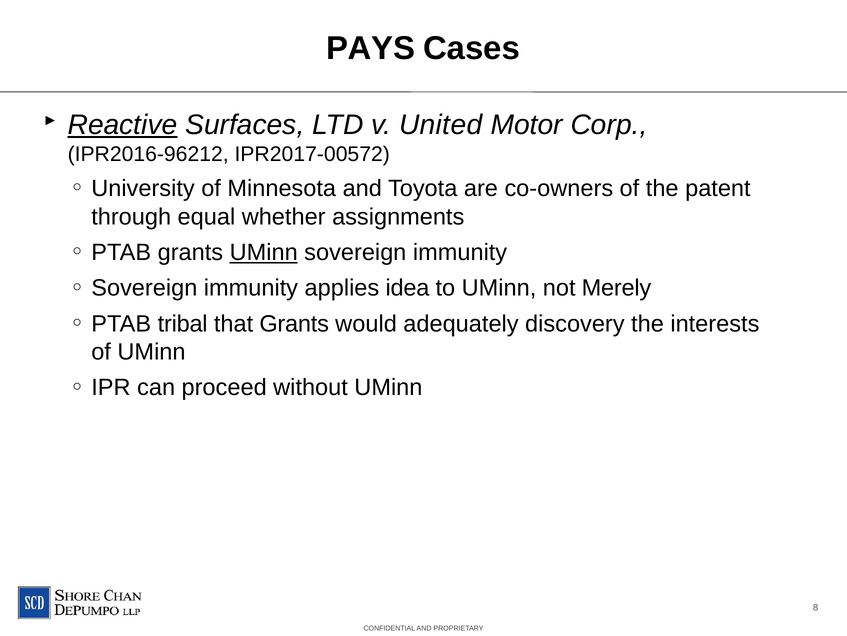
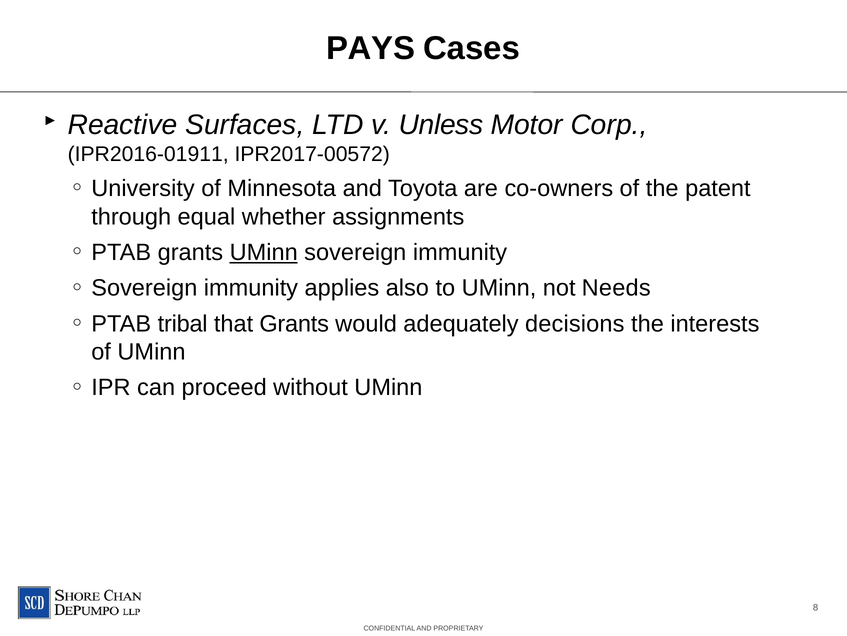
Reactive underline: present -> none
United: United -> Unless
IPR2016-96212: IPR2016-96212 -> IPR2016-01911
idea: idea -> also
Merely: Merely -> Needs
discovery: discovery -> decisions
